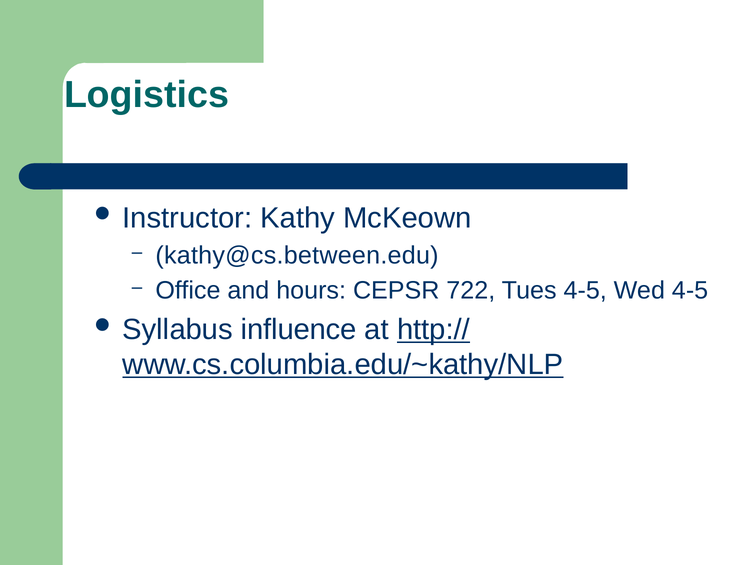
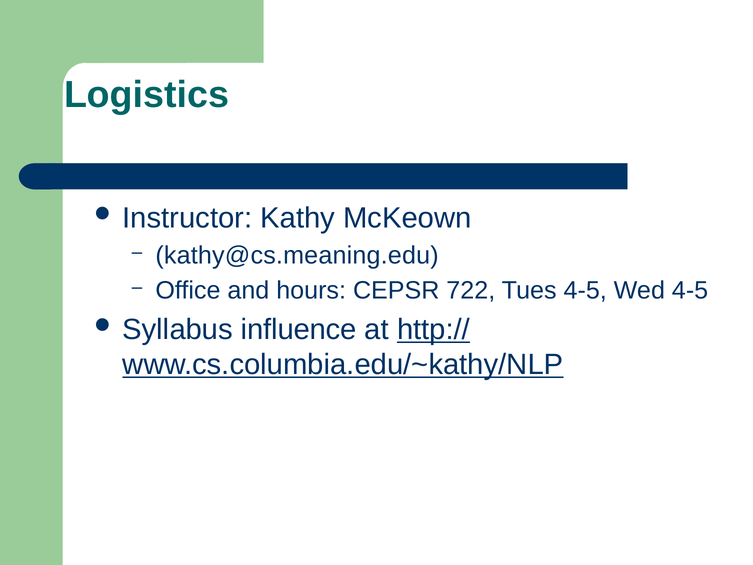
kathy@cs.between.edu: kathy@cs.between.edu -> kathy@cs.meaning.edu
